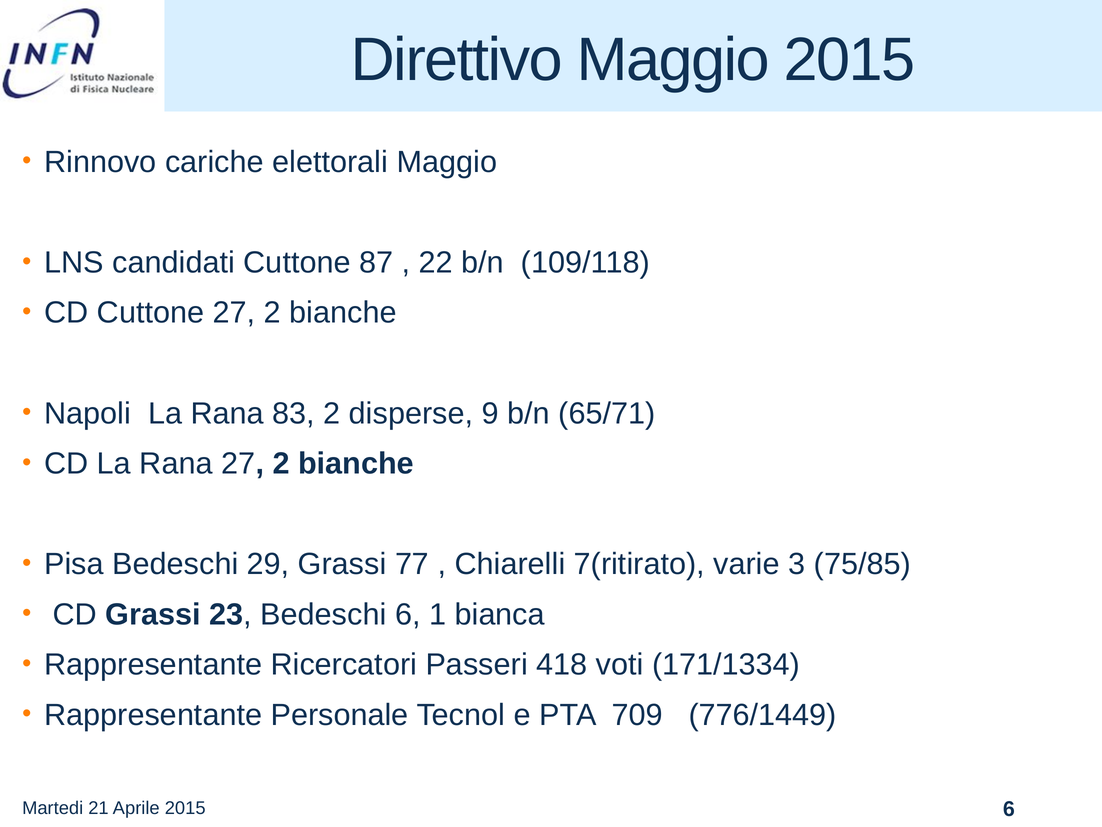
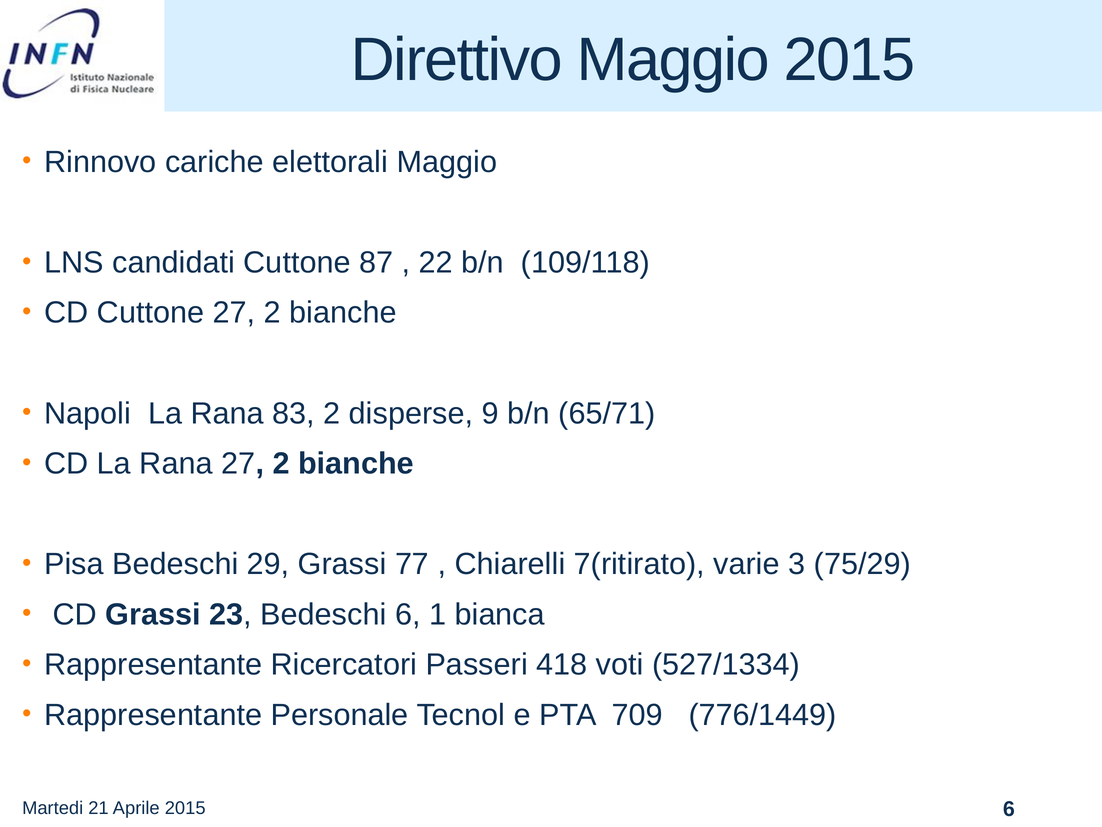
75/85: 75/85 -> 75/29
171/1334: 171/1334 -> 527/1334
